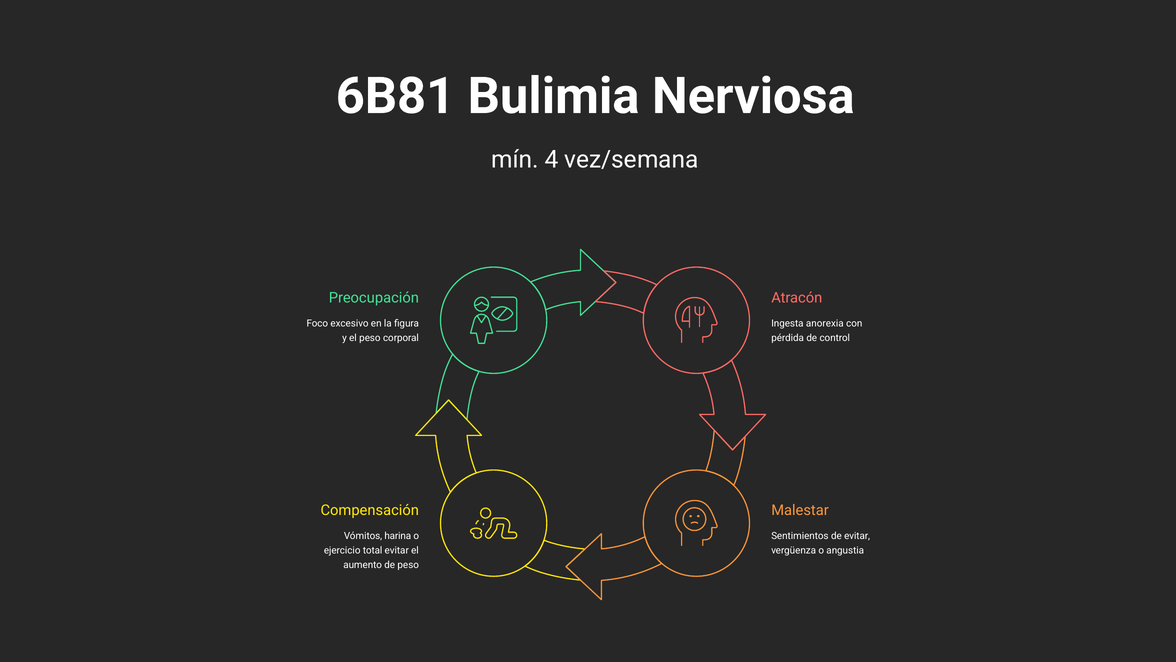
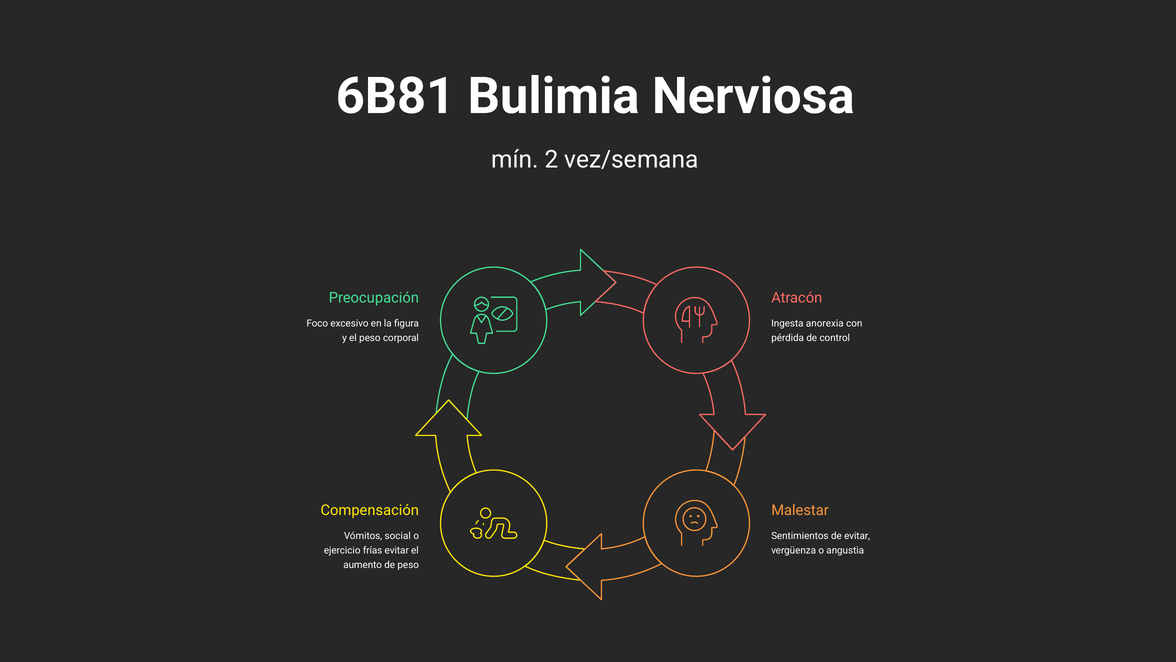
4: 4 -> 2
harina: harina -> social
total: total -> frías
